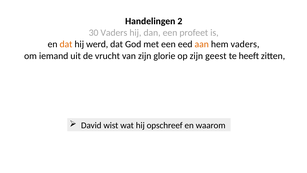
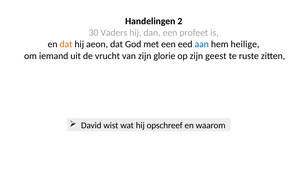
werd: werd -> aeon
aan colour: orange -> blue
hem vaders: vaders -> heilige
heeft: heeft -> ruste
